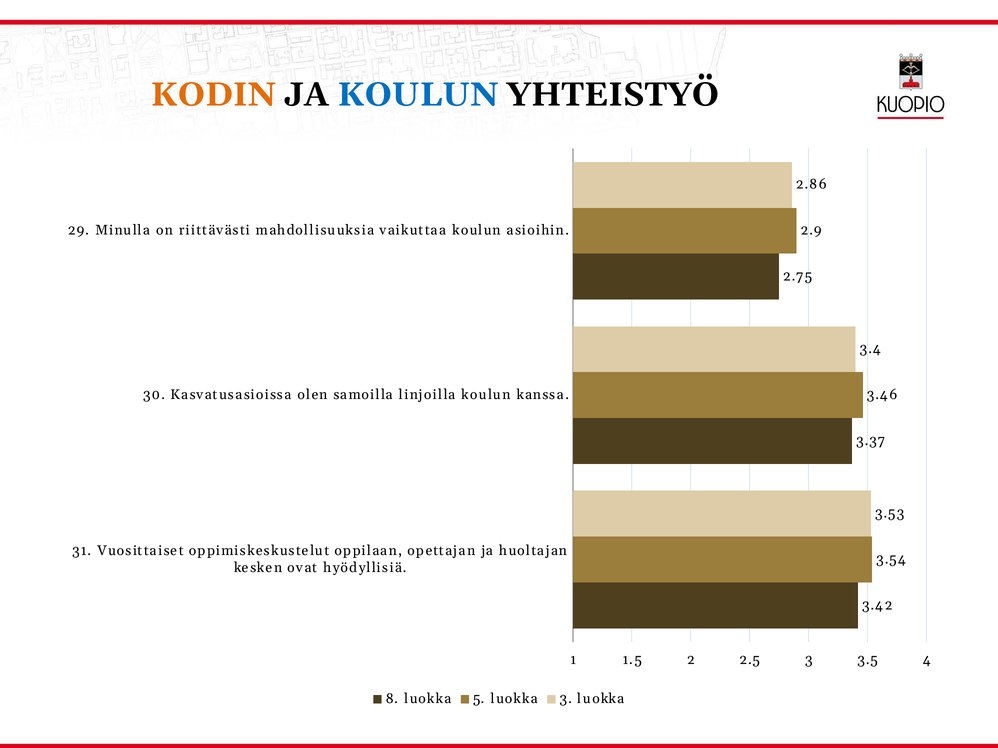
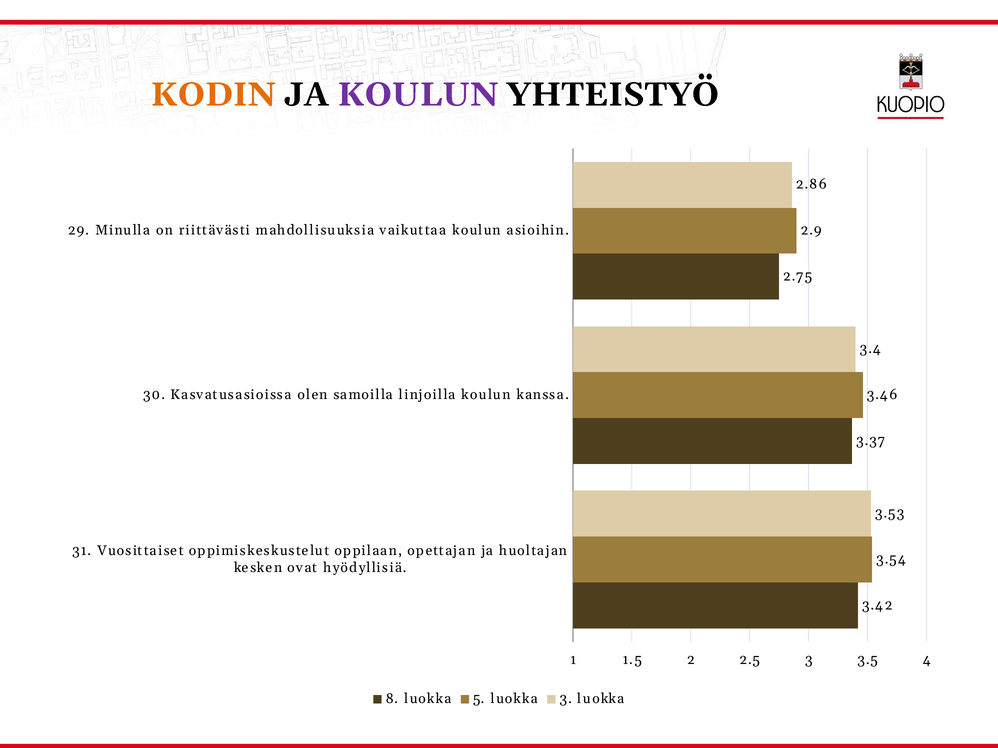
KOULUN at (418, 95) colour: blue -> purple
